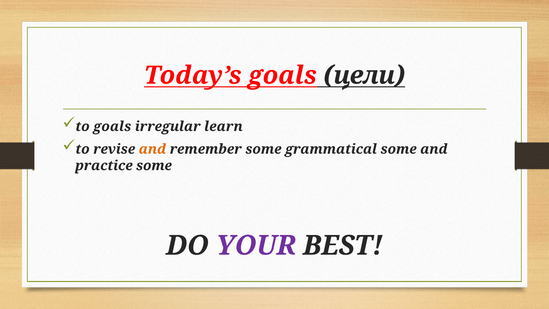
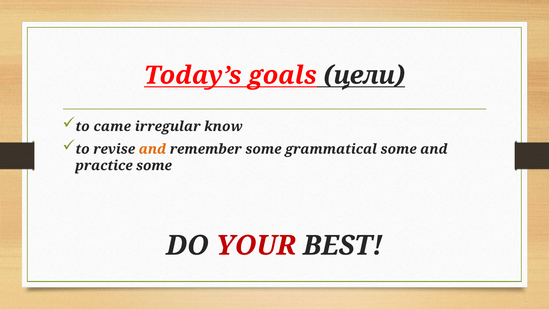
to goals: goals -> came
learn: learn -> know
YOUR colour: purple -> red
